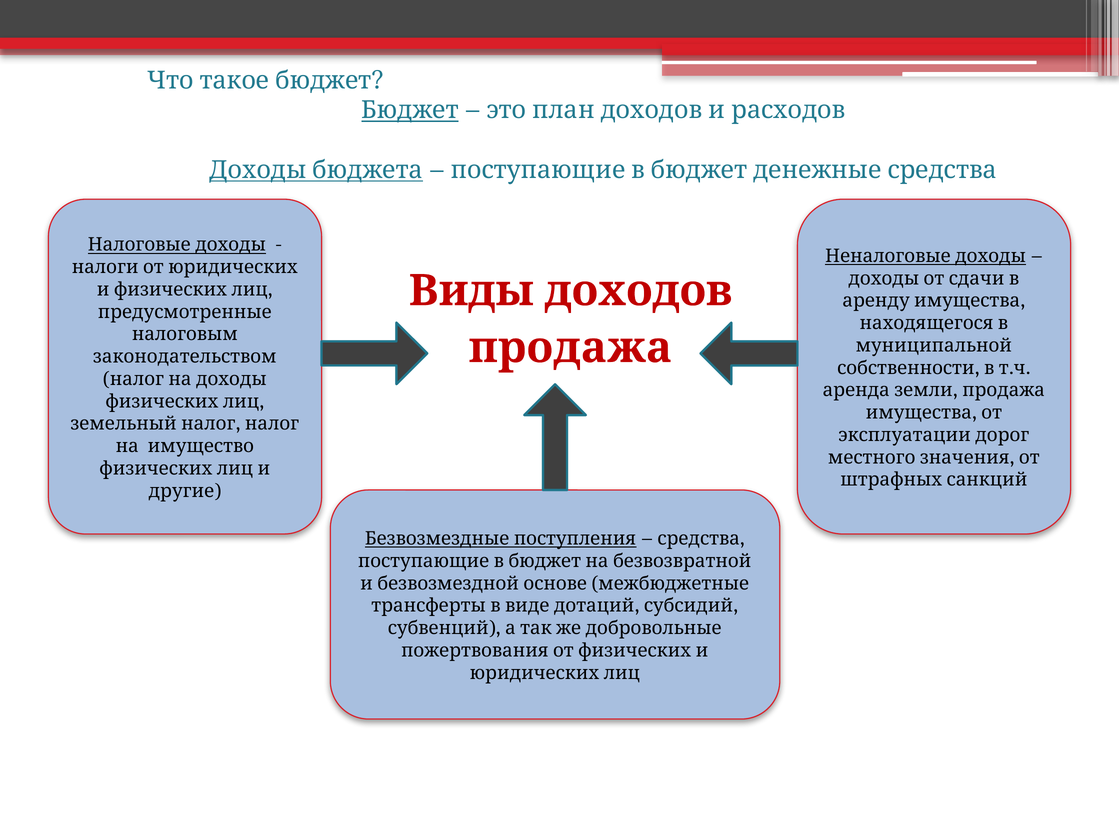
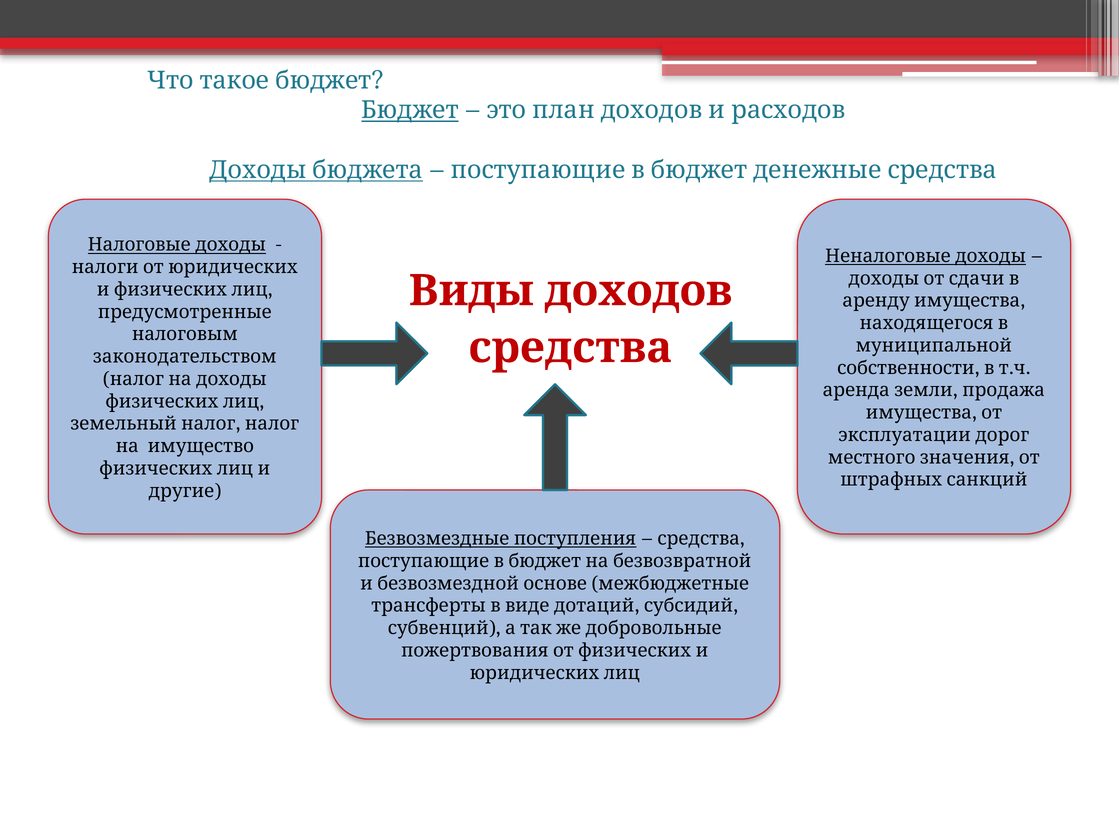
продажа at (570, 348): продажа -> средства
